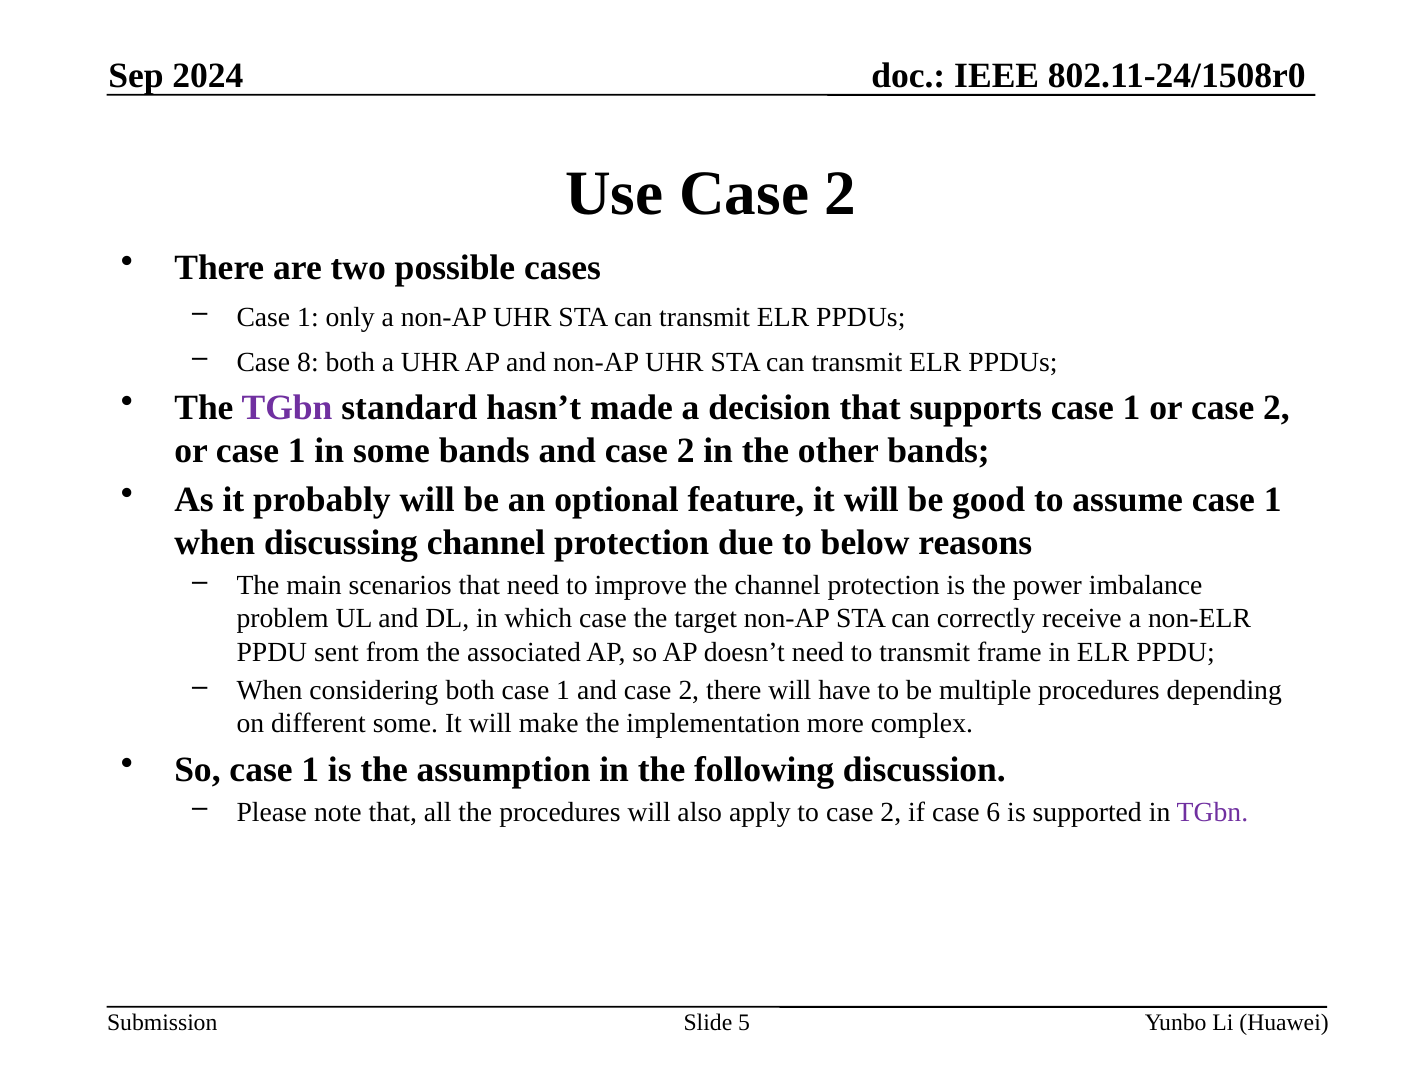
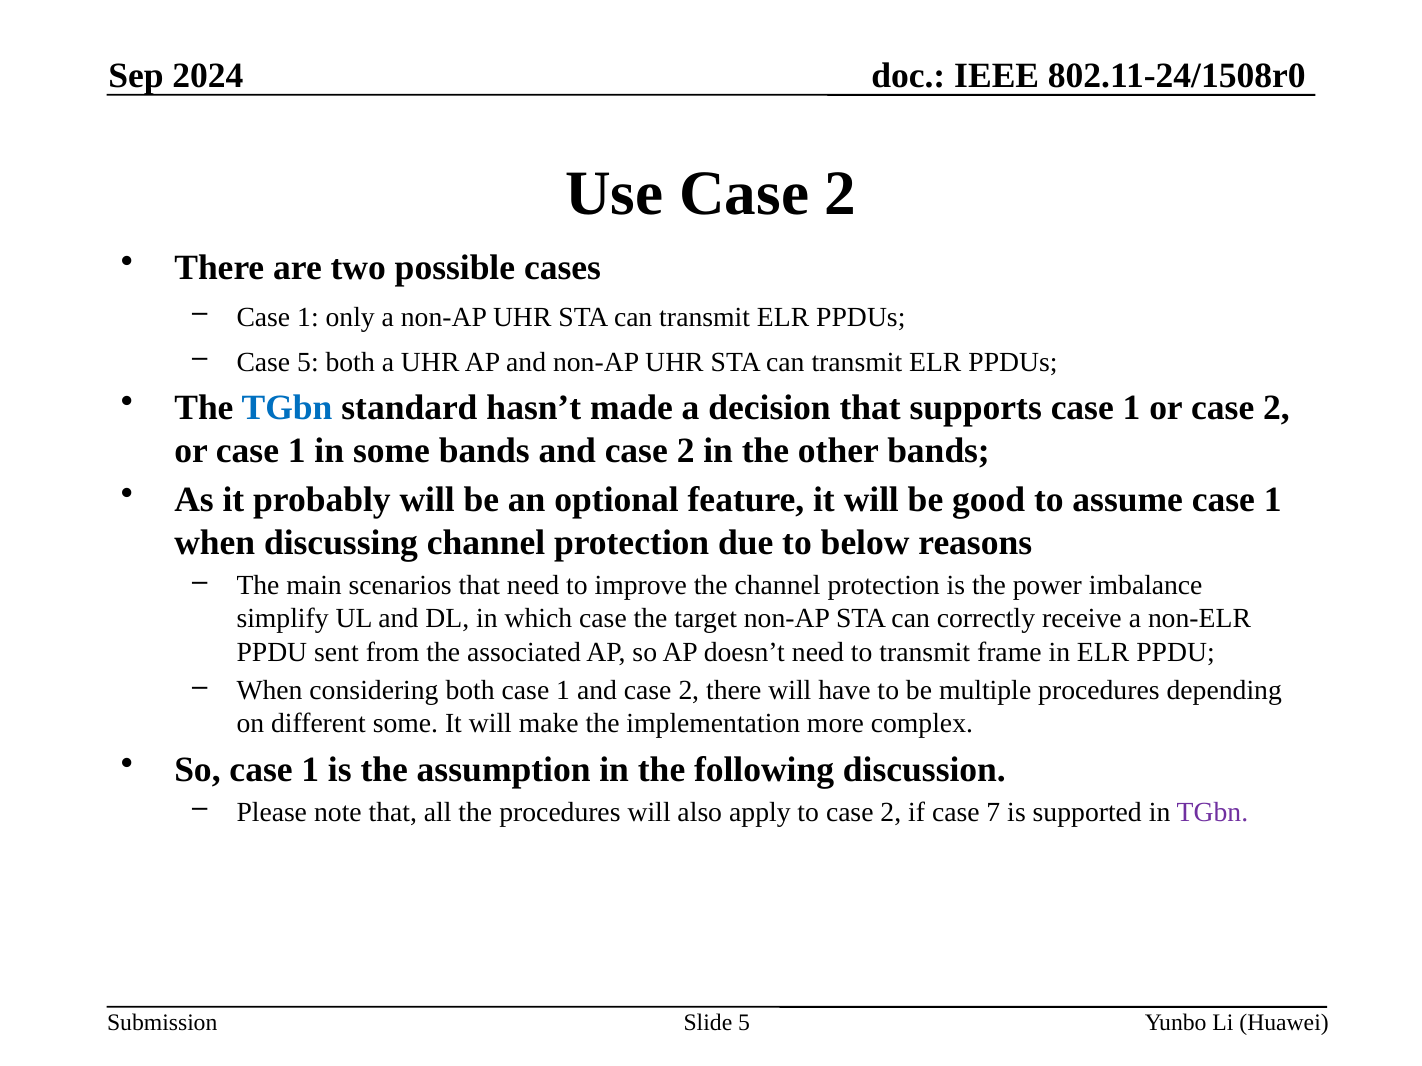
Case 8: 8 -> 5
TGbn at (287, 408) colour: purple -> blue
problem: problem -> simplify
6: 6 -> 7
